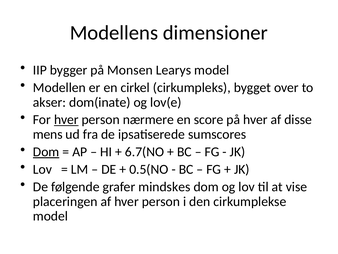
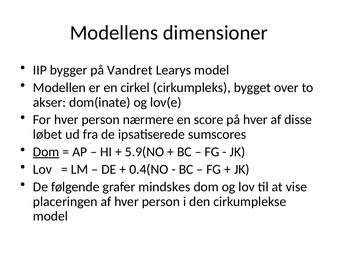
Monsen: Monsen -> Vandret
hver at (66, 119) underline: present -> none
mens: mens -> løbet
6.7(NO: 6.7(NO -> 5.9(NO
0.5(NO: 0.5(NO -> 0.4(NO
